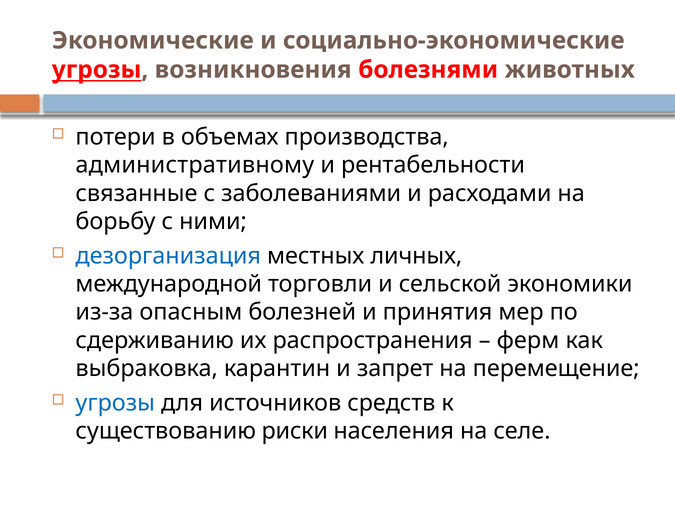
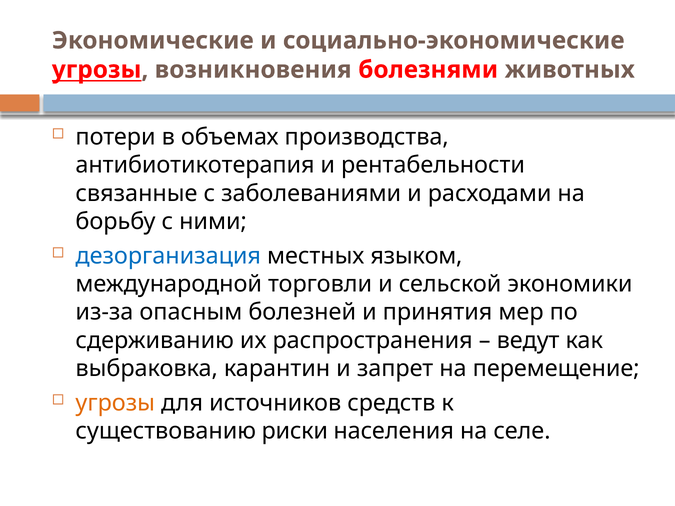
административному: административному -> антибиотикотерапия
личных: личных -> языком
ферм: ферм -> ведут
угрозы at (115, 403) colour: blue -> orange
